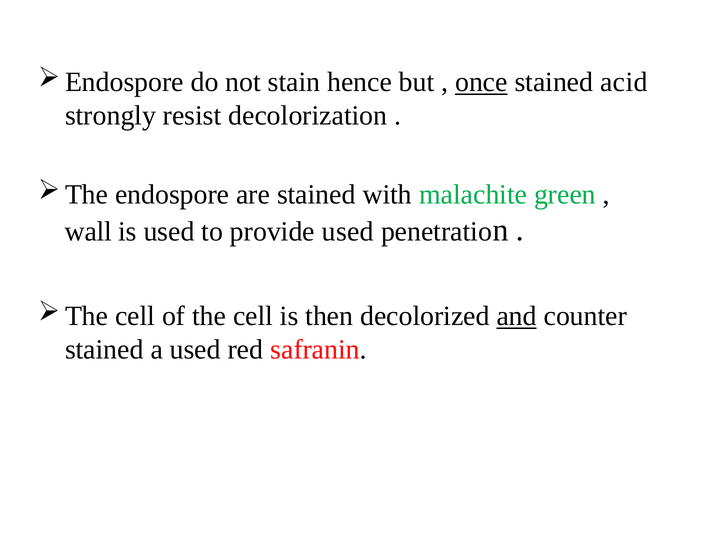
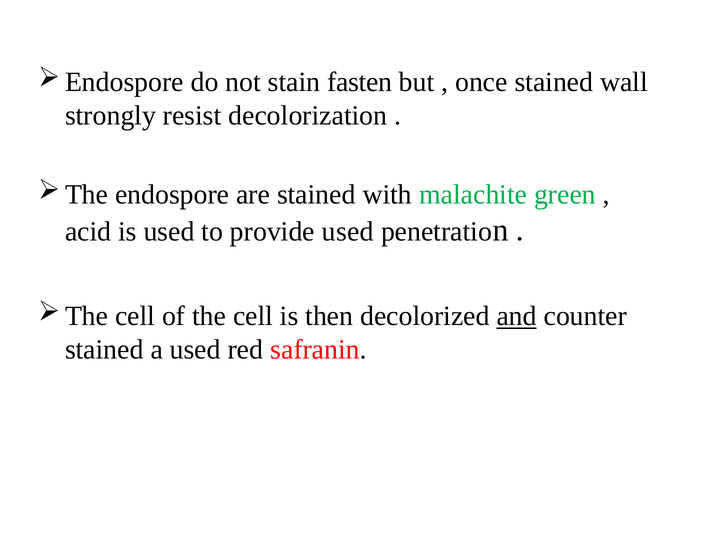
hence: hence -> fasten
once underline: present -> none
acid: acid -> wall
wall: wall -> acid
